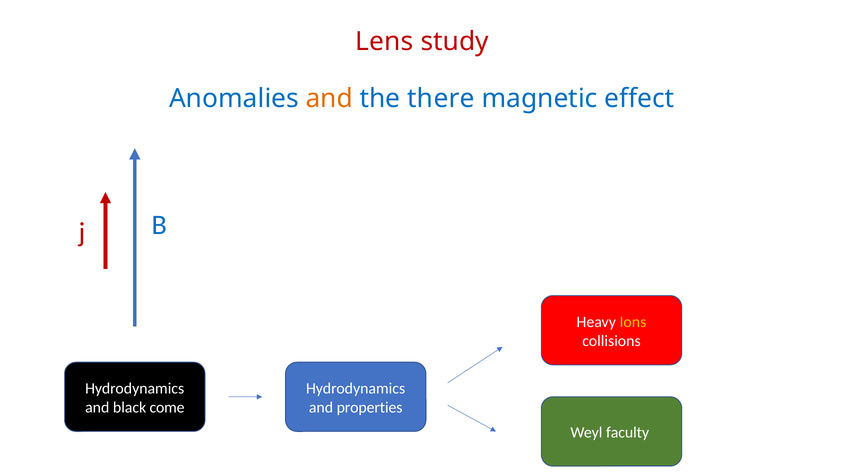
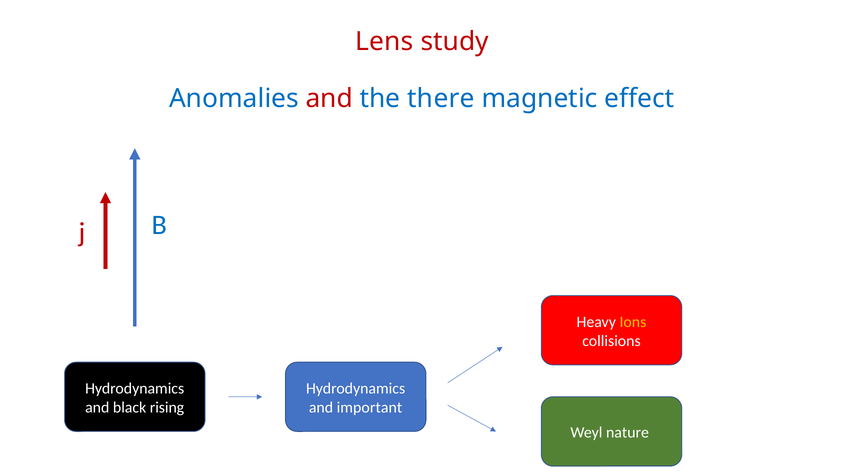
and at (329, 99) colour: orange -> red
come: come -> rising
properties: properties -> important
faculty: faculty -> nature
